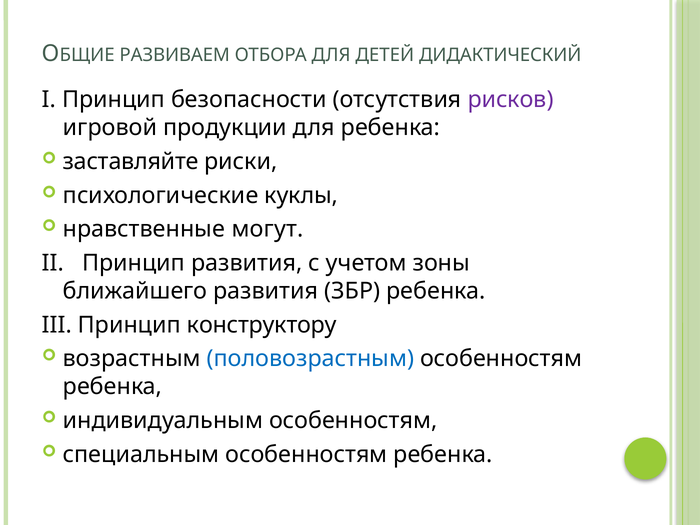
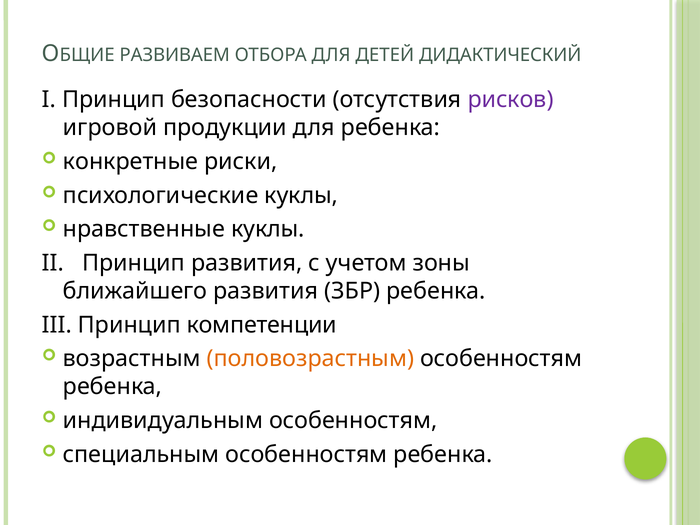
заставляйте: заставляйте -> конкретные
нравственные могут: могут -> куклы
конструктору: конструктору -> компетенции
половозрастным colour: blue -> orange
